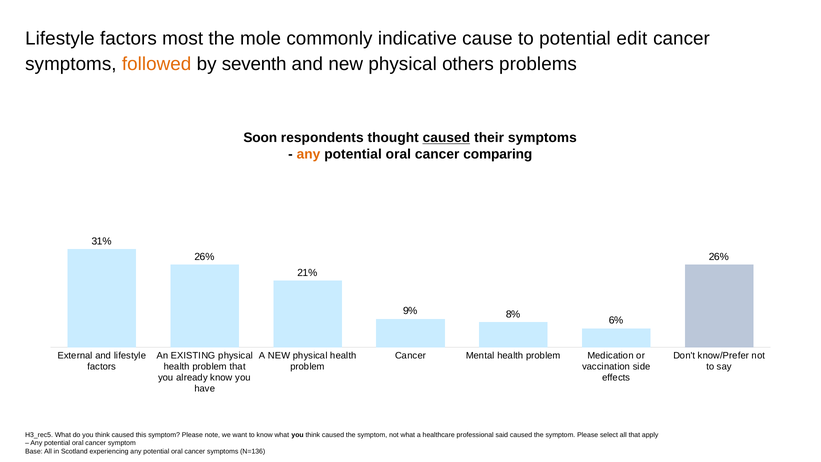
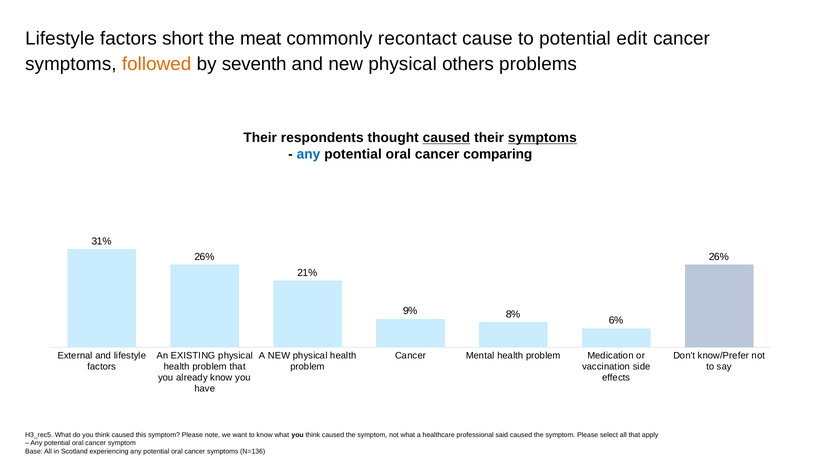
most: most -> short
mole: mole -> meat
indicative: indicative -> recontact
Soon at (260, 138): Soon -> Their
symptoms at (542, 138) underline: none -> present
any at (309, 154) colour: orange -> blue
